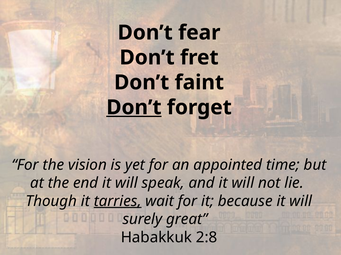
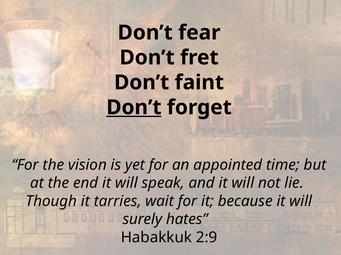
tarries underline: present -> none
great: great -> hates
2:8: 2:8 -> 2:9
